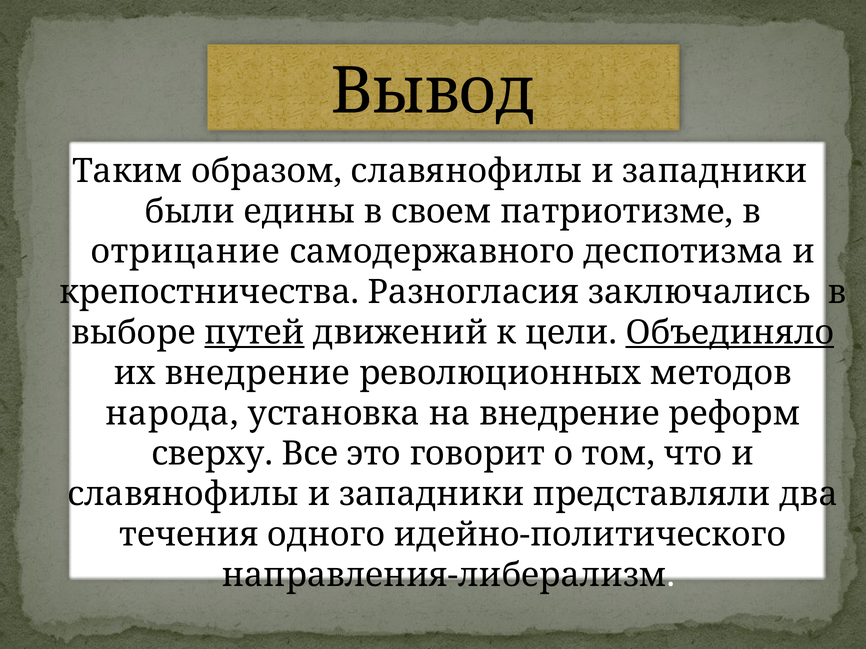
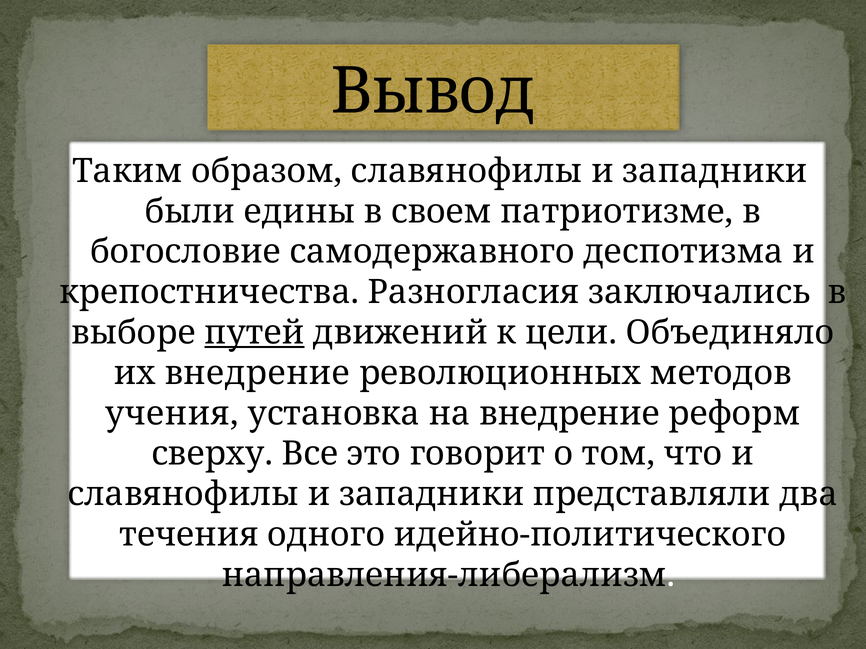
отрицание: отрицание -> богословие
Объединяло underline: present -> none
народа: народа -> учения
